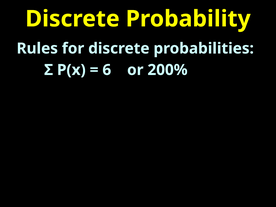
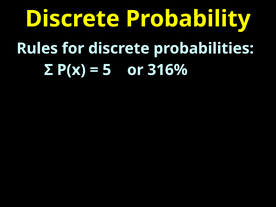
6: 6 -> 5
200%: 200% -> 316%
